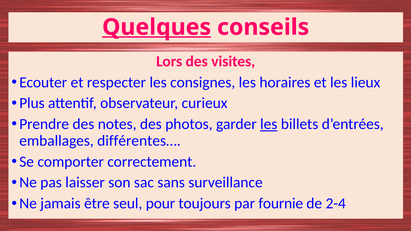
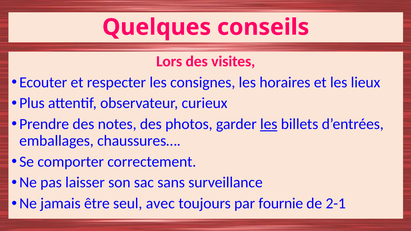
Quelques underline: present -> none
différentes…: différentes… -> chaussures…
pour: pour -> avec
2-4: 2-4 -> 2-1
